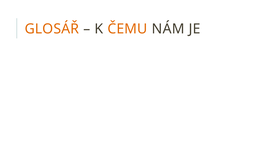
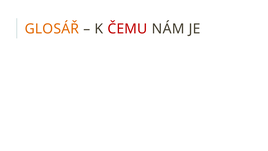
ČEMU colour: orange -> red
